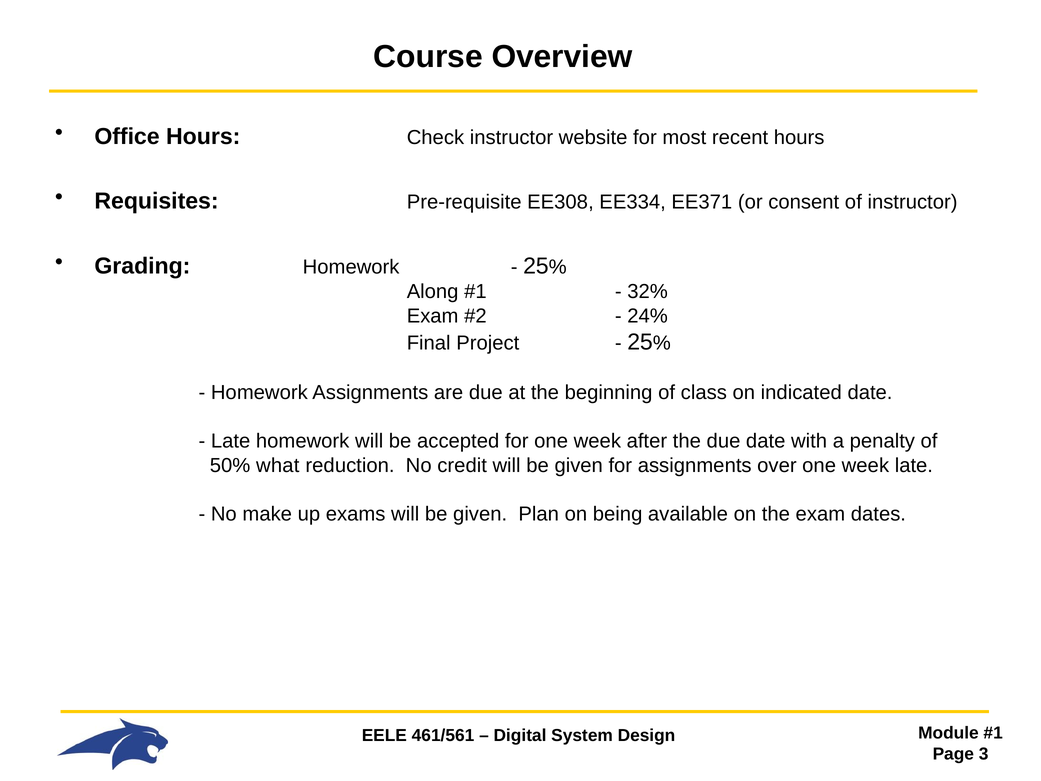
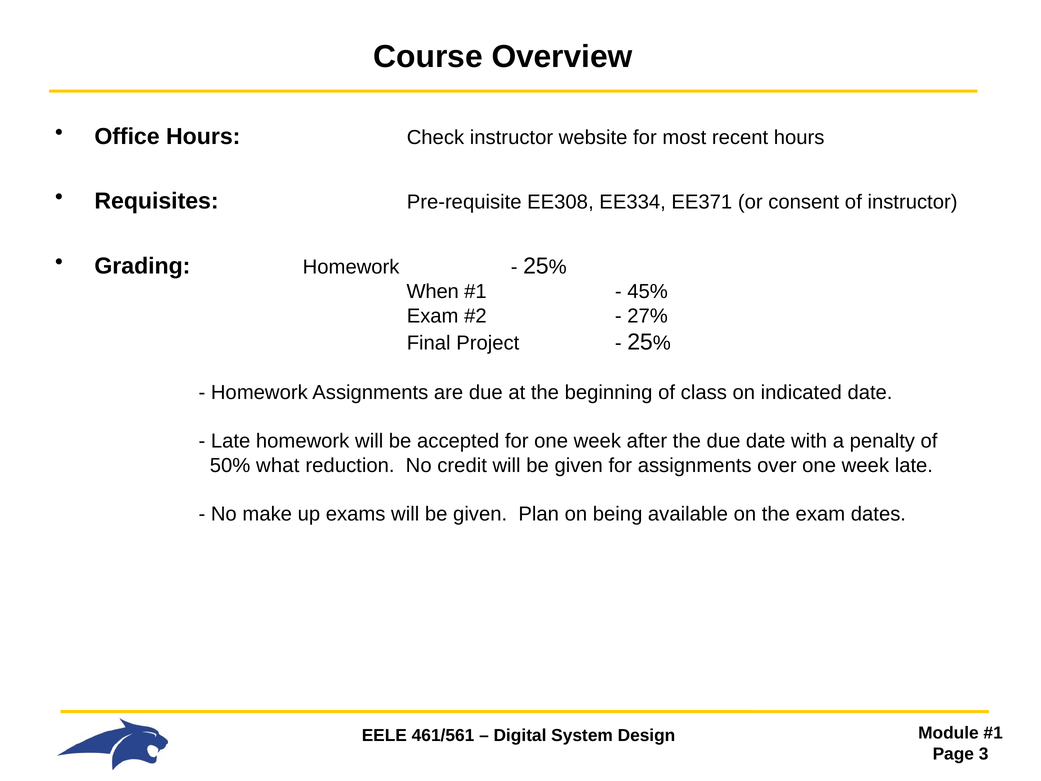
Along: Along -> When
32%: 32% -> 45%
24%: 24% -> 27%
